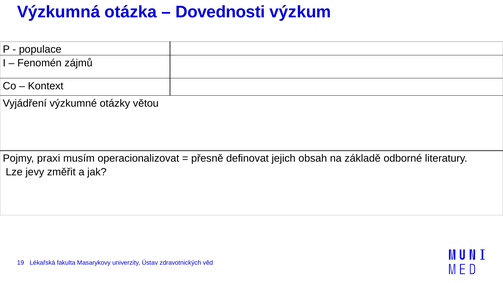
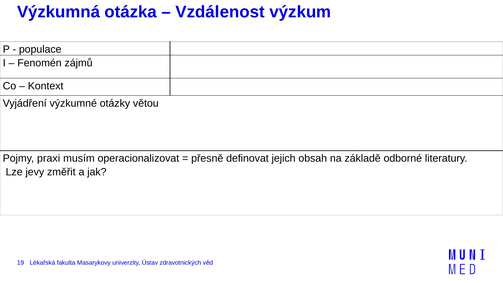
Dovednosti: Dovednosti -> Vzdálenost
